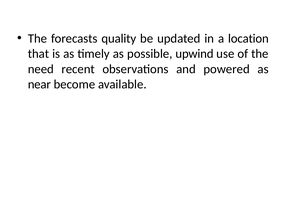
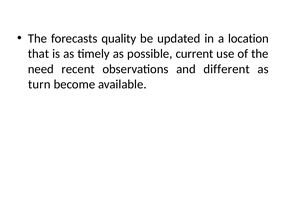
upwind: upwind -> current
powered: powered -> different
near: near -> turn
